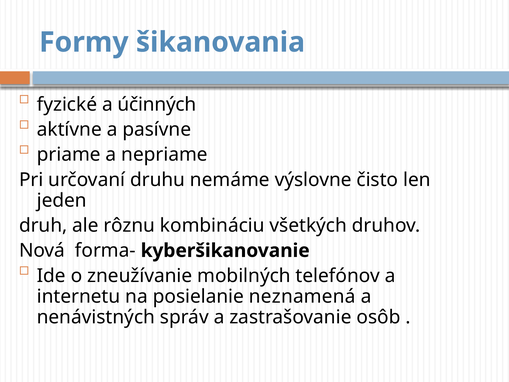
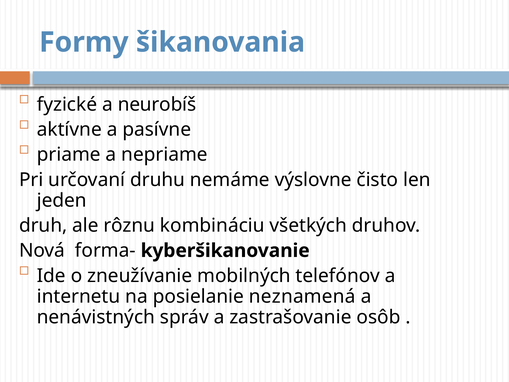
účinných: účinných -> neurobíš
